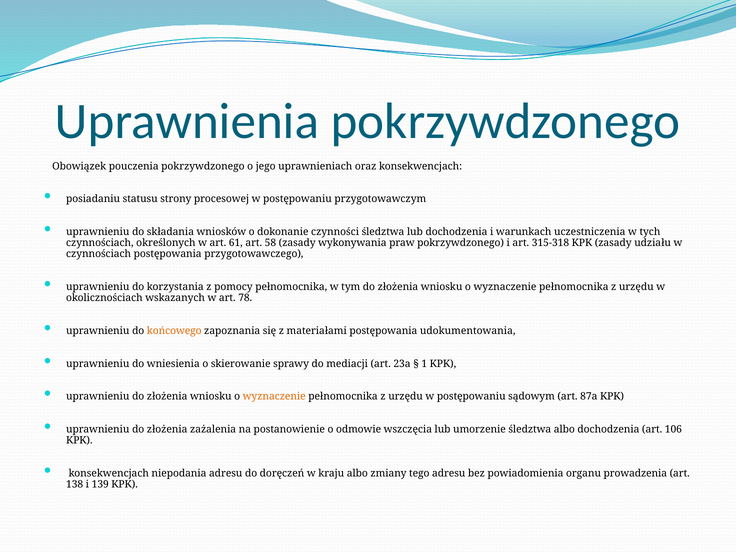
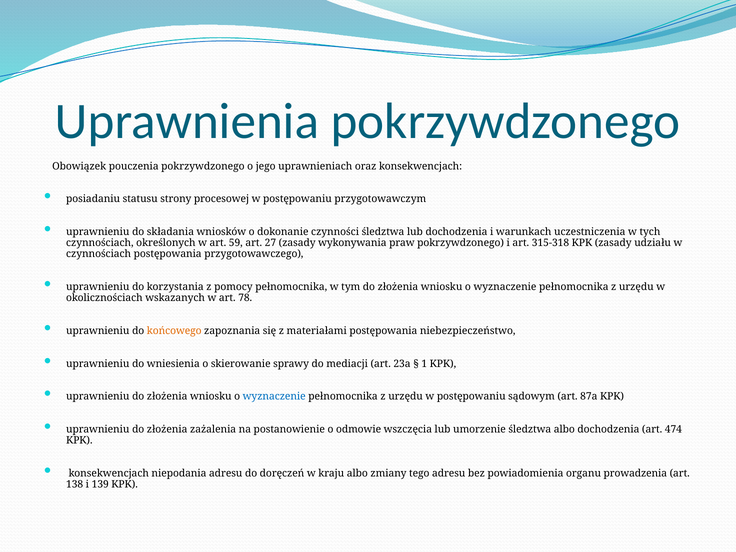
61: 61 -> 59
58: 58 -> 27
udokumentowania: udokumentowania -> niebezpieczeństwo
wyznaczenie at (274, 397) colour: orange -> blue
106: 106 -> 474
